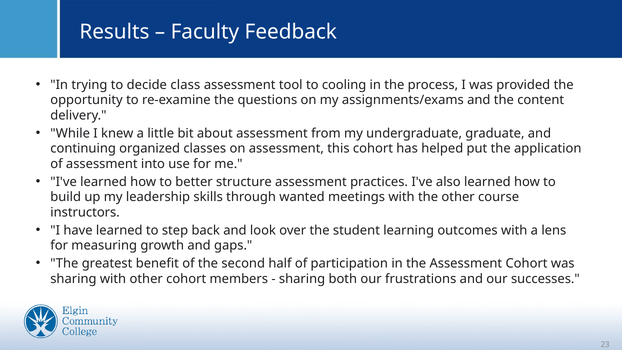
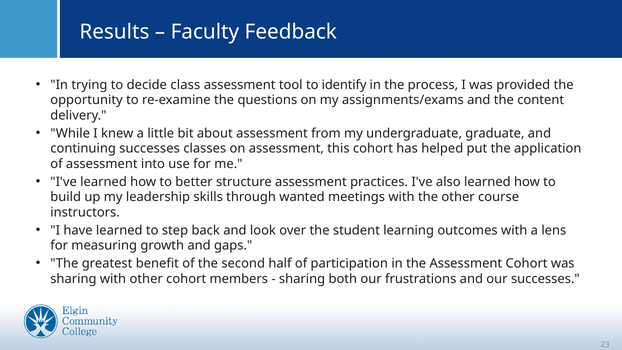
cooling: cooling -> identify
continuing organized: organized -> successes
